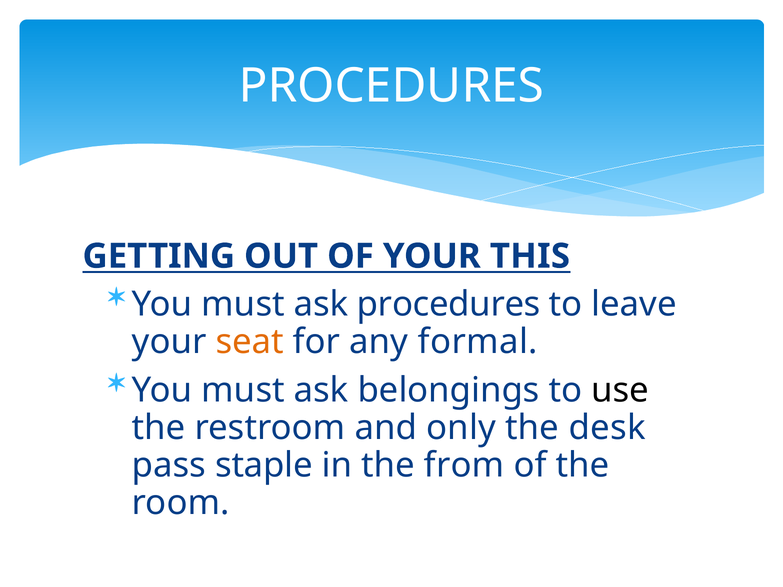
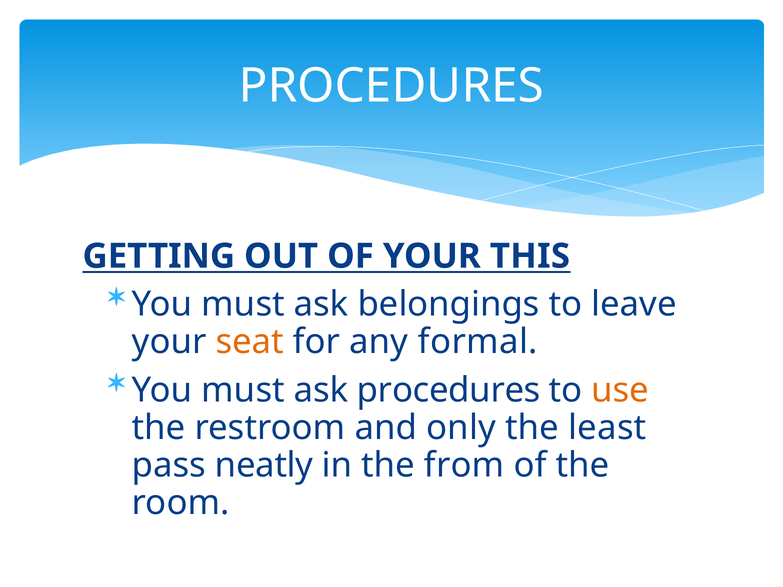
ask procedures: procedures -> belongings
ask belongings: belongings -> procedures
use colour: black -> orange
desk: desk -> least
staple: staple -> neatly
